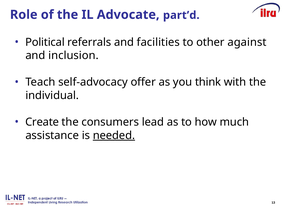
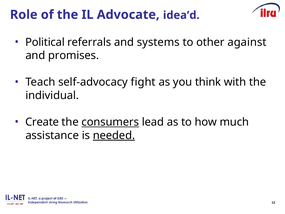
part’d: part’d -> idea’d
facilities: facilities -> systems
inclusion: inclusion -> promises
offer: offer -> fight
consumers underline: none -> present
